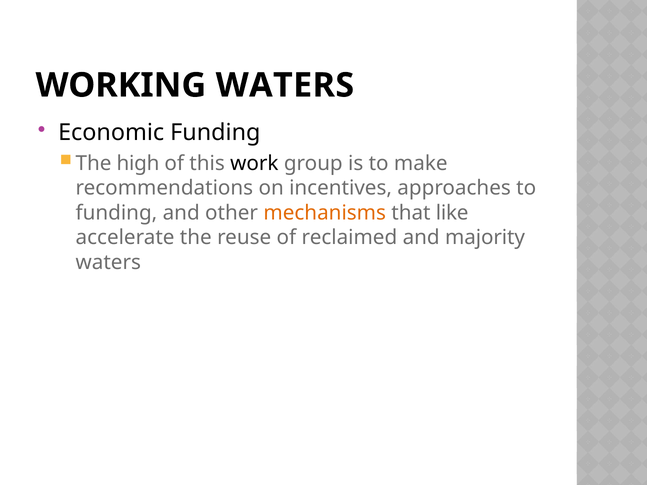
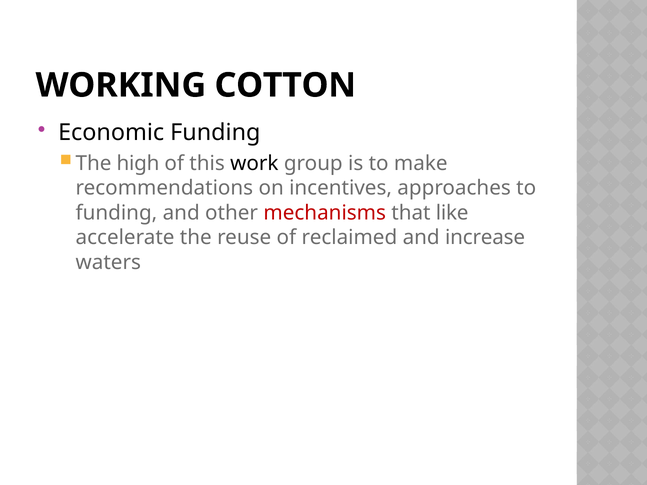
WORKING WATERS: WATERS -> COTTON
mechanisms colour: orange -> red
majority: majority -> increase
